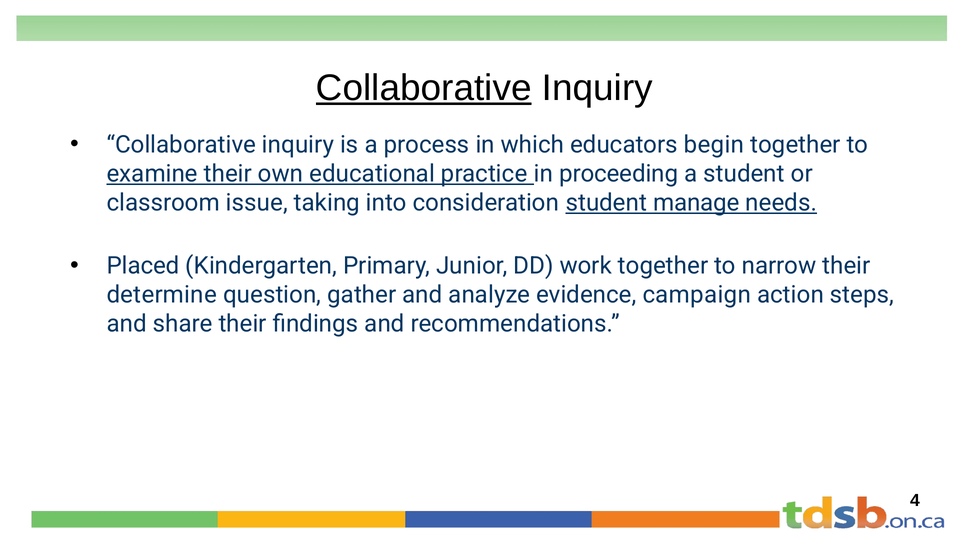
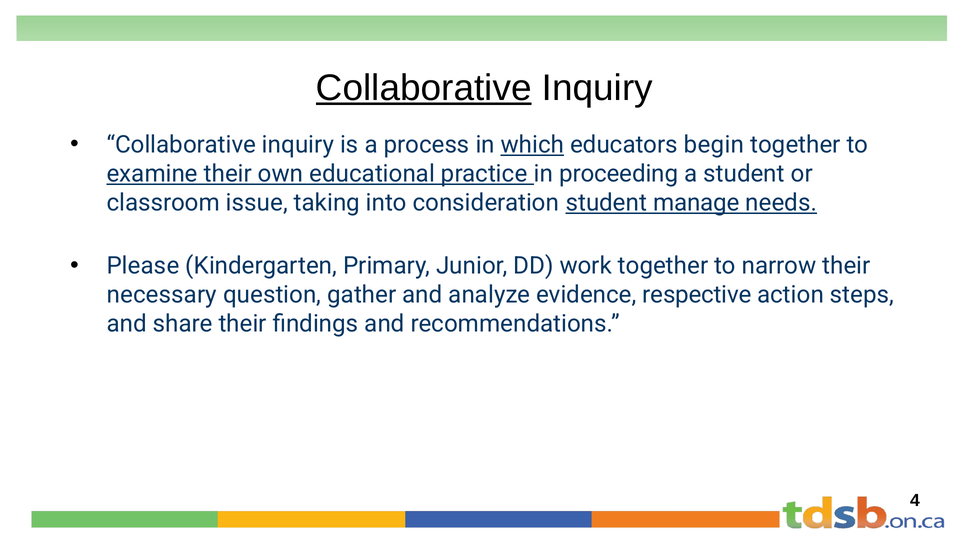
which underline: none -> present
Placed: Placed -> Please
determine: determine -> necessary
campaign: campaign -> respective
